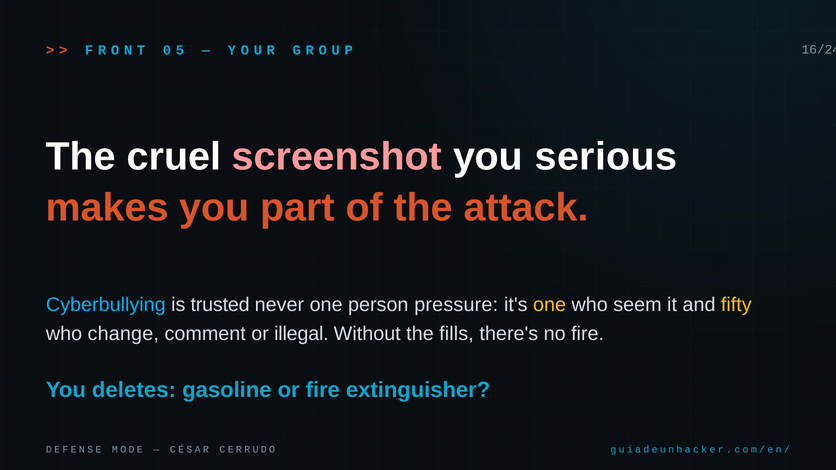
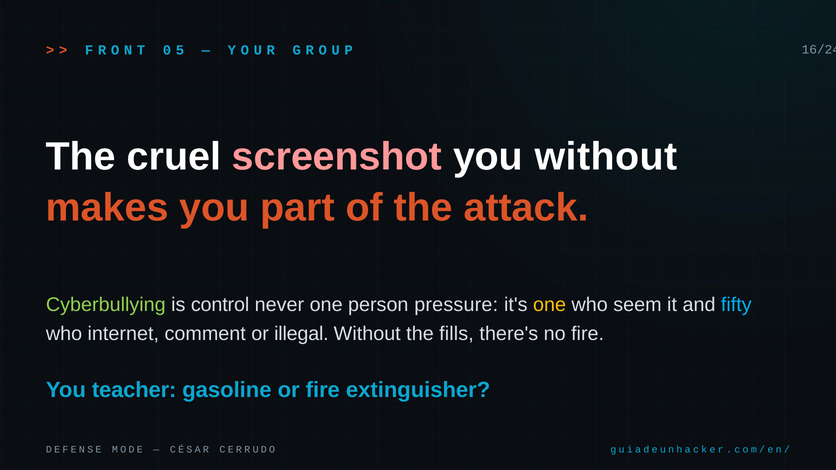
you serious: serious -> without
Cyberbullying colour: light blue -> light green
trusted: trusted -> control
fifty colour: yellow -> light blue
change: change -> internet
deletes: deletes -> teacher
